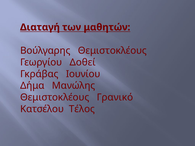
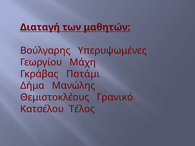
Βούλγαρης Θεμιστοκλέους: Θεμιστοκλέους -> Υπερυψωμένες
Δοθεί: Δοθεί -> Μάχη
Ιουνίου: Ιουνίου -> Ποτάμι
